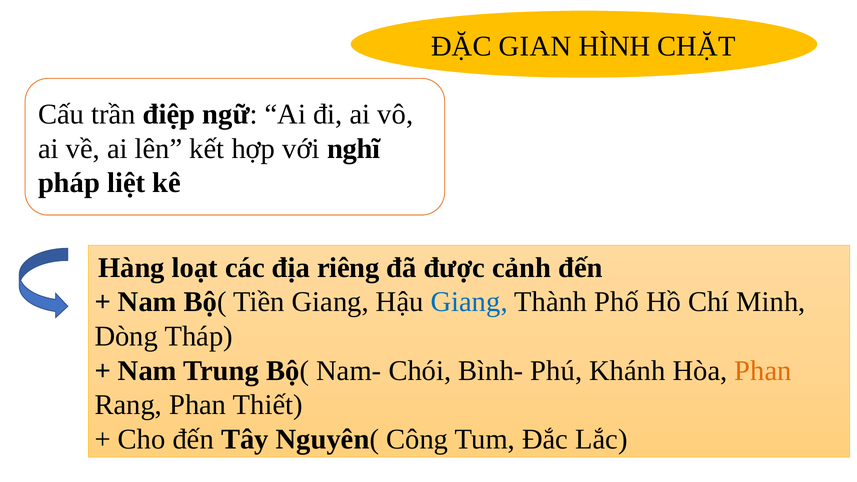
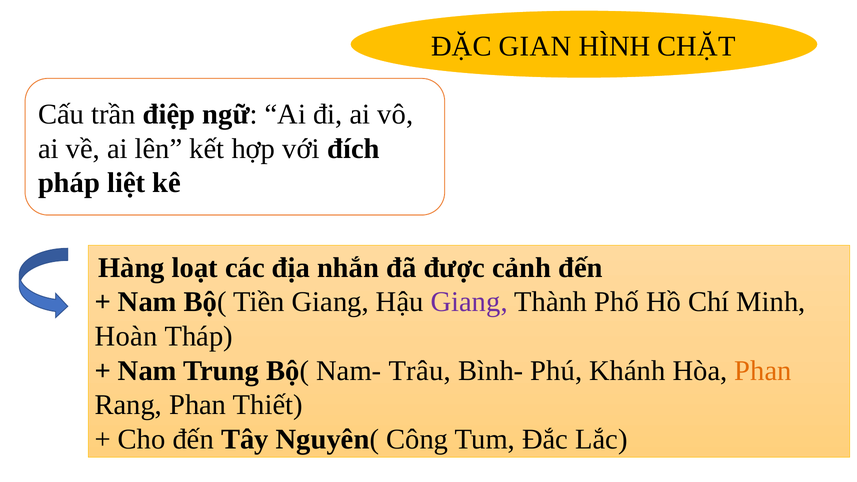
nghĩ: nghĩ -> đích
riêng: riêng -> nhắn
Giang at (469, 302) colour: blue -> purple
Dòng: Dòng -> Hoàn
Chói: Chói -> Trâu
